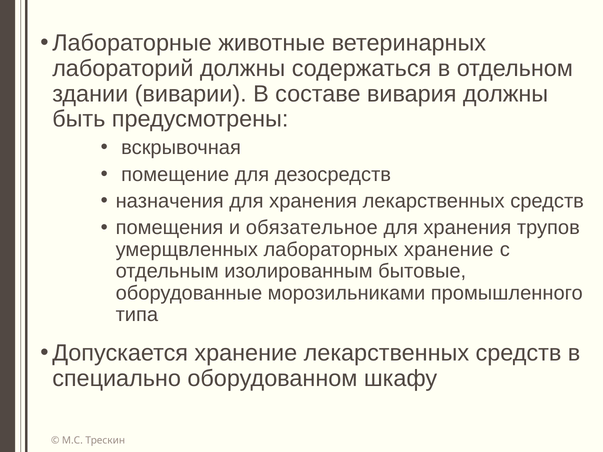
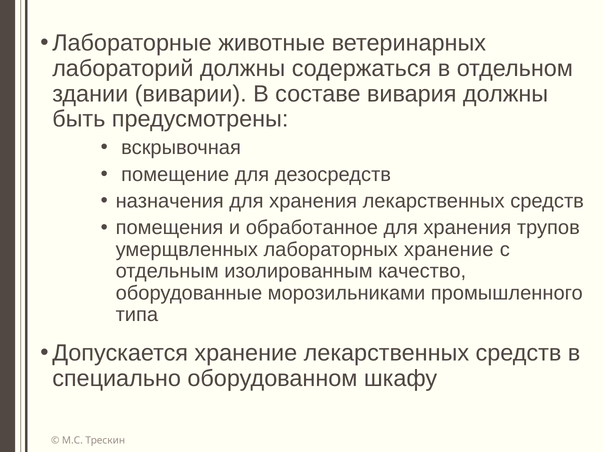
обязательное: обязательное -> обработанное
бытовые: бытовые -> качество
